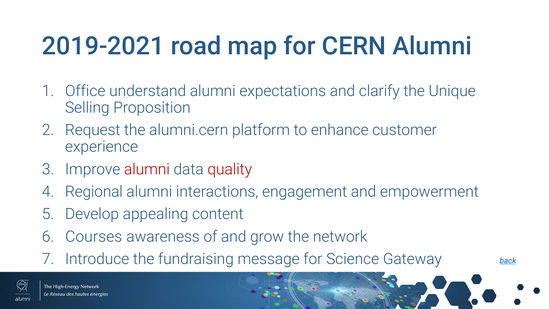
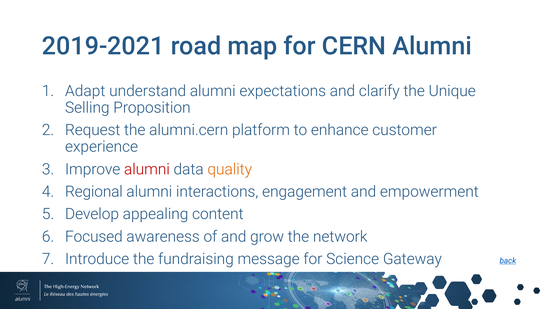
Office: Office -> Adapt
quality colour: red -> orange
Courses: Courses -> Focused
